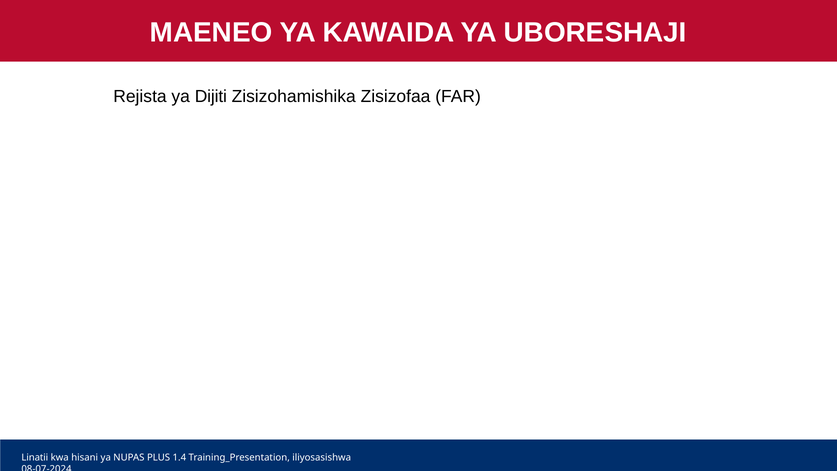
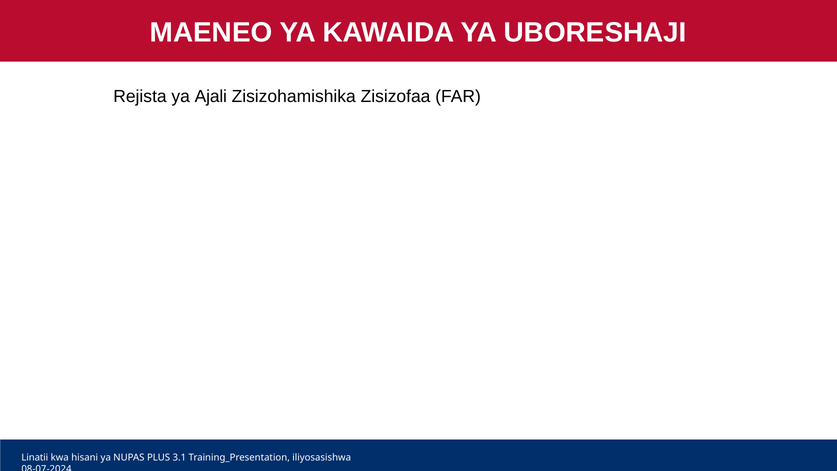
Dijiti: Dijiti -> Ajali
1.4: 1.4 -> 3.1
